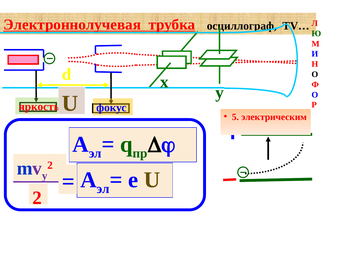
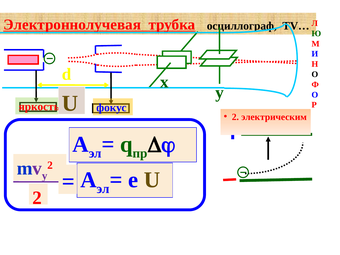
5 at (235, 117): 5 -> 2
